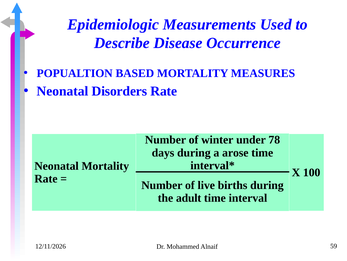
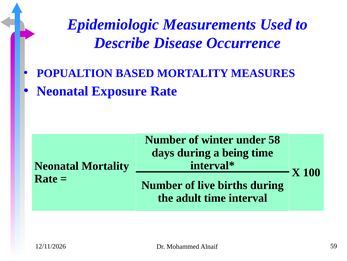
Disorders: Disorders -> Exposure
78: 78 -> 58
arose: arose -> being
